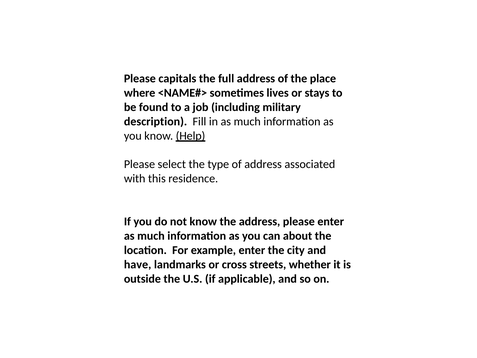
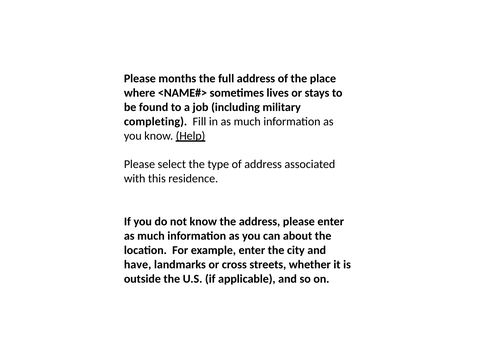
capitals: capitals -> months
description: description -> completing
